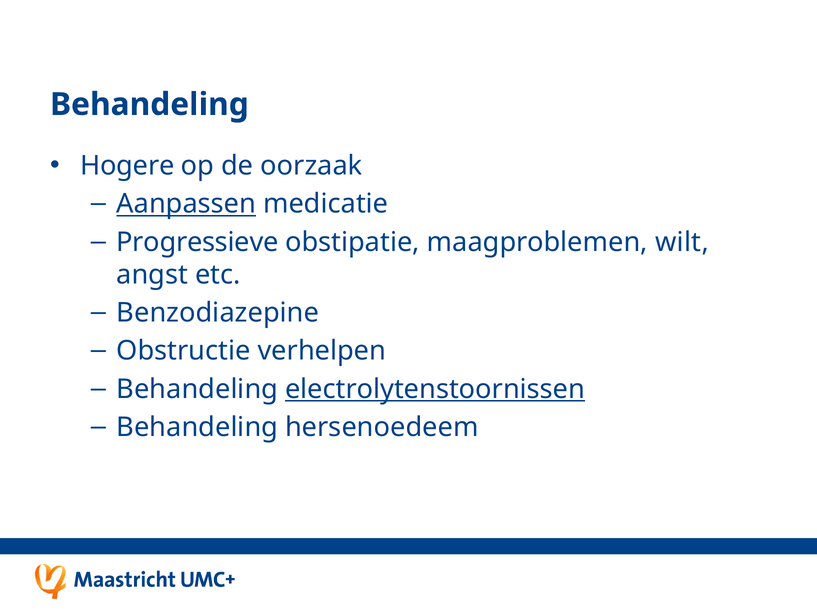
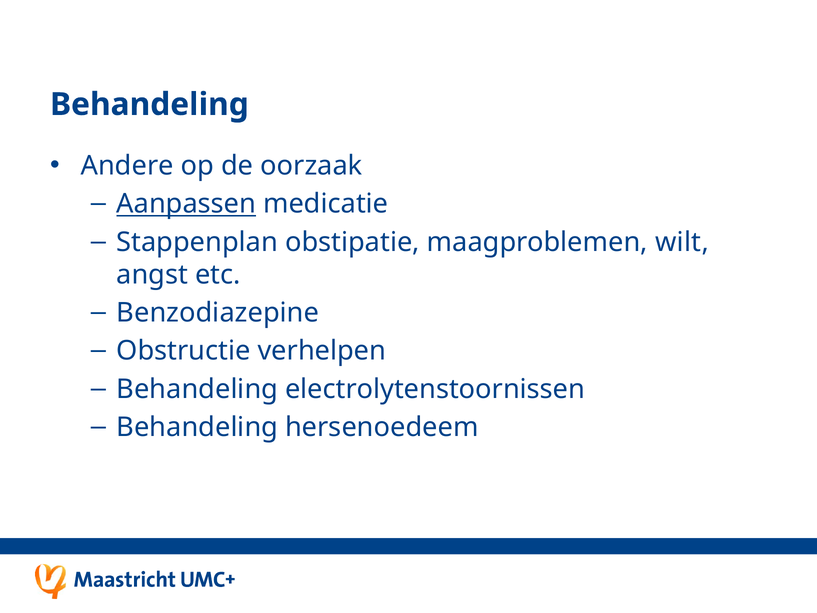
Hogere: Hogere -> Andere
Progressieve: Progressieve -> Stappenplan
electrolytenstoornissen underline: present -> none
